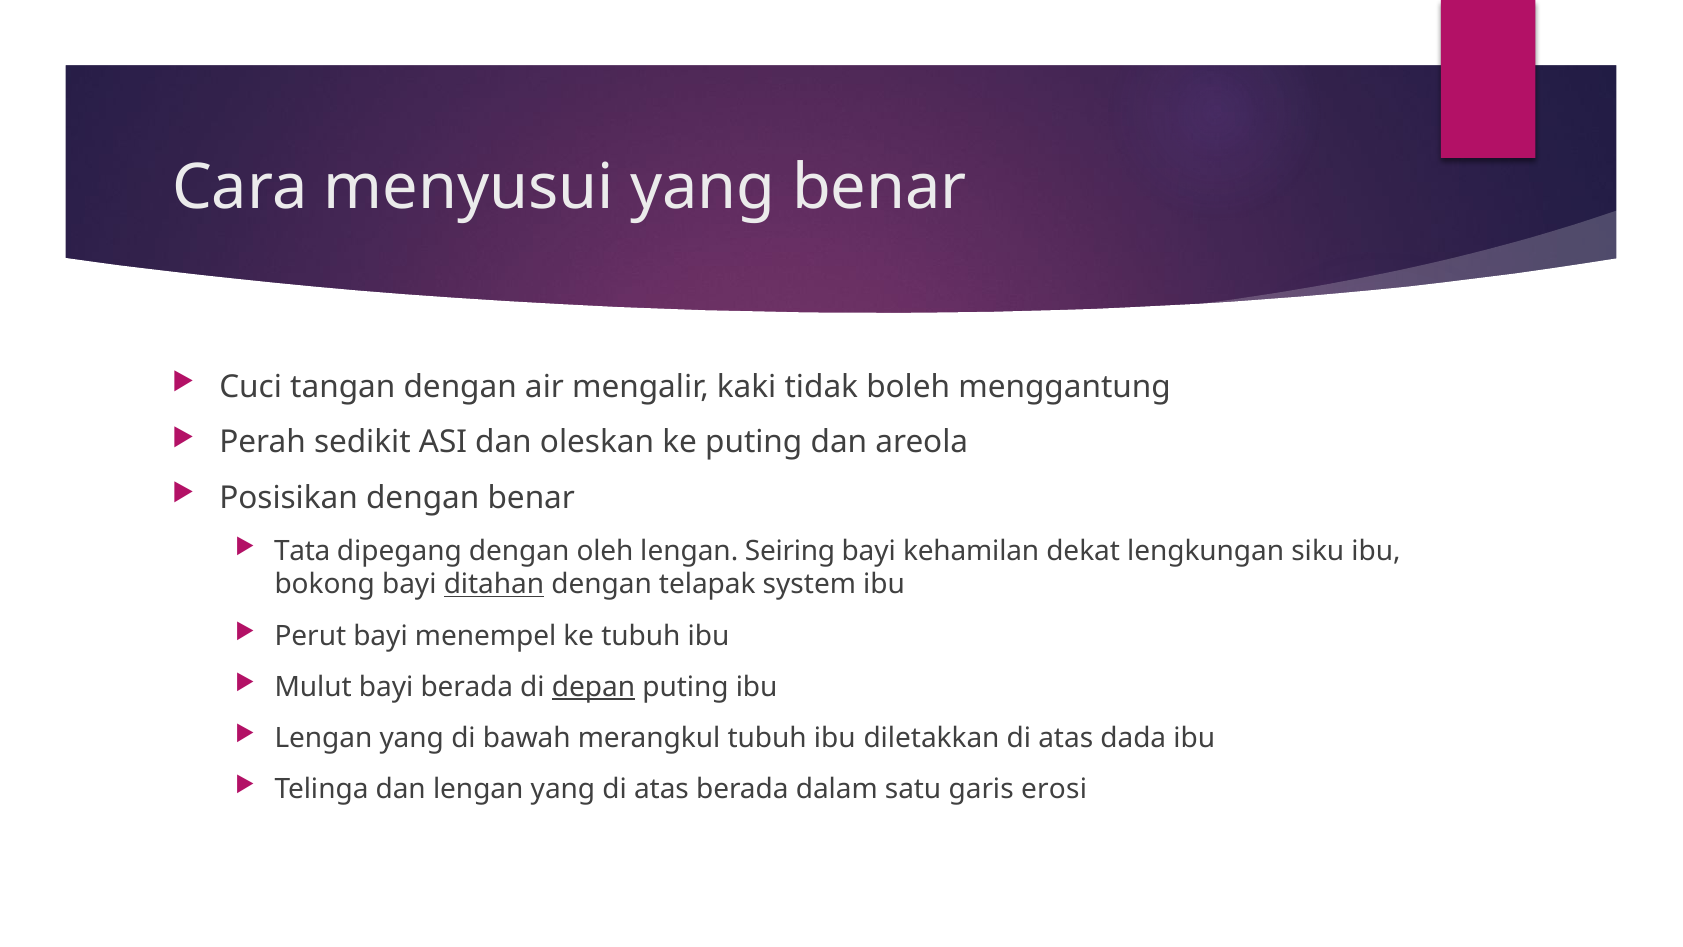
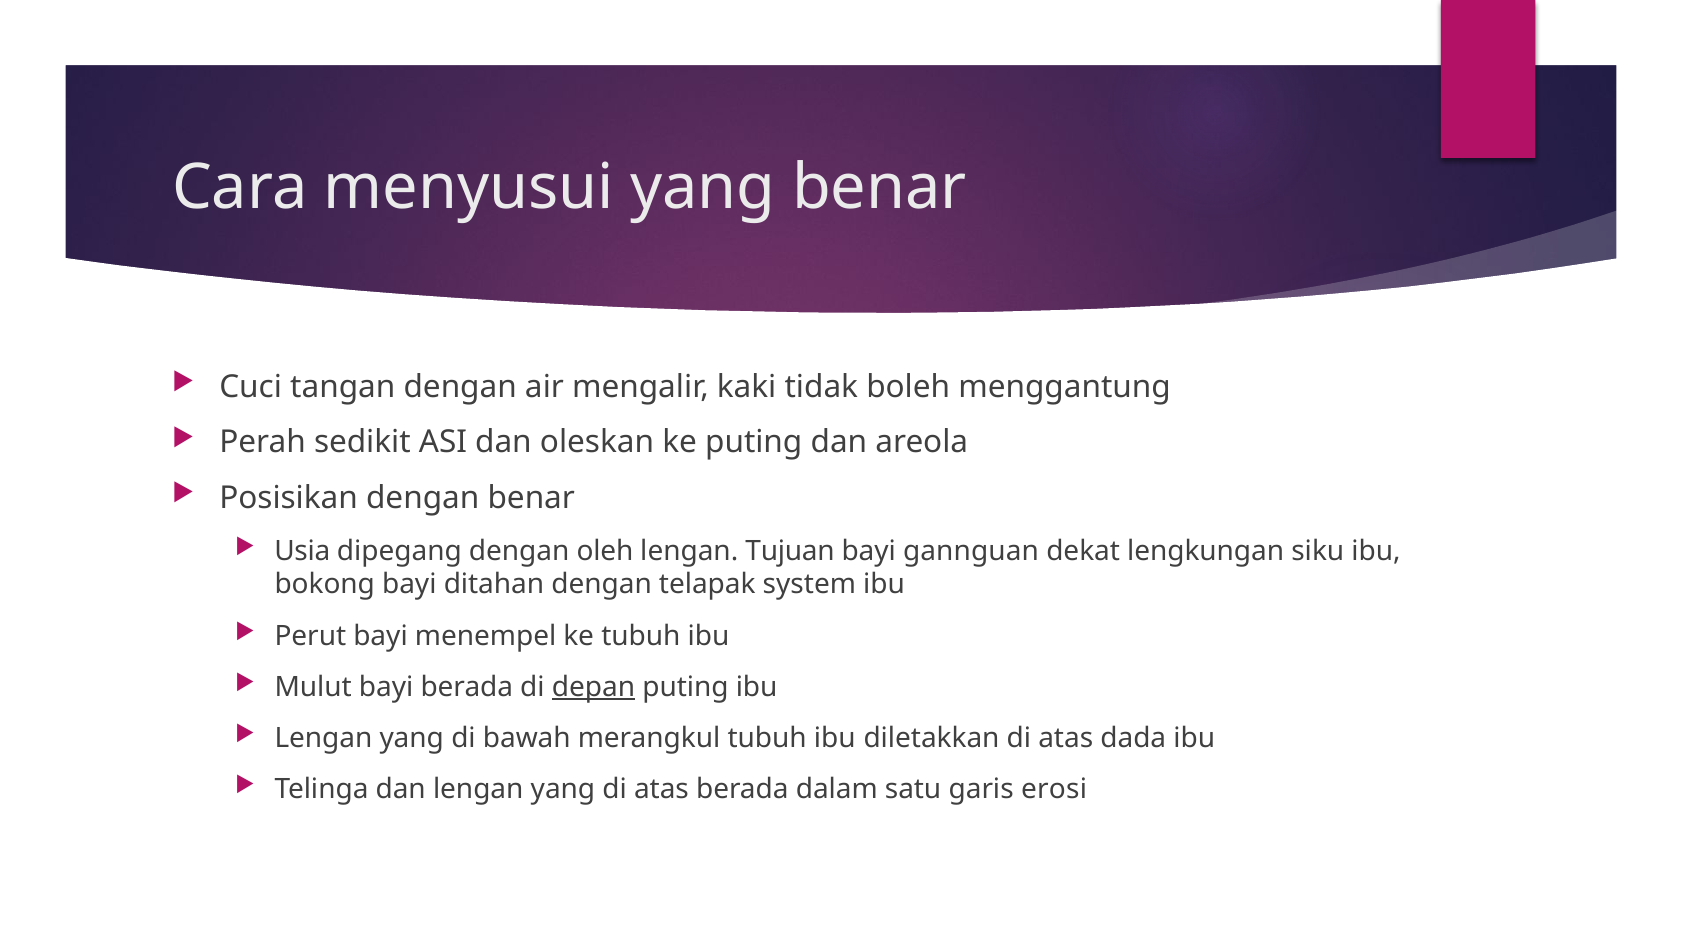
Tata: Tata -> Usia
Seiring: Seiring -> Tujuan
kehamilan: kehamilan -> gannguan
ditahan underline: present -> none
